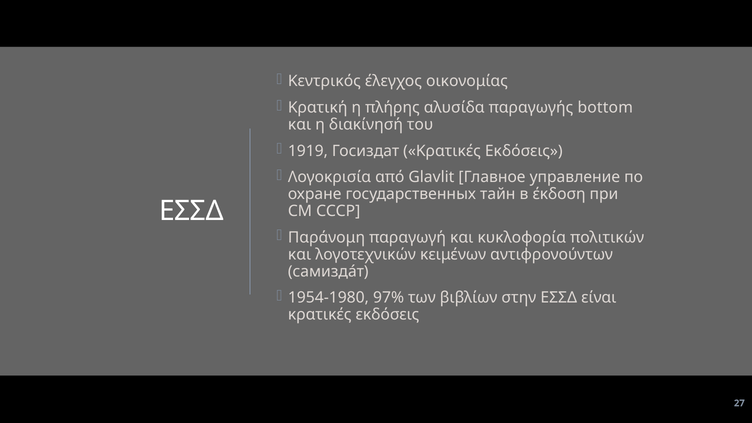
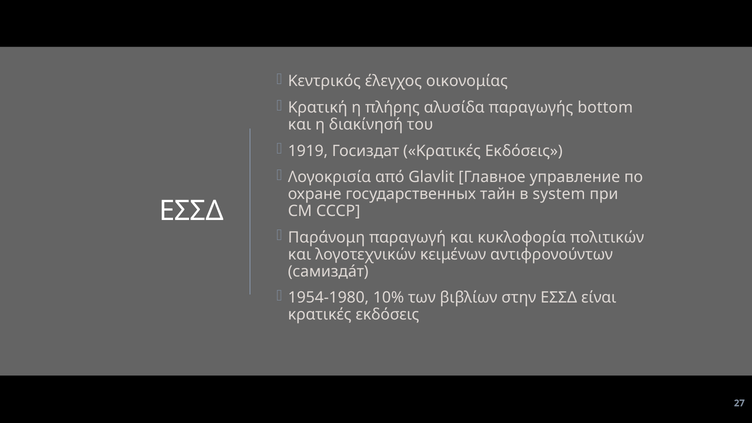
έκδοση: έκδοση -> system
97%: 97% -> 10%
